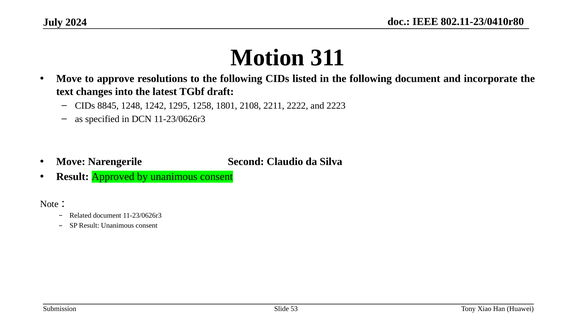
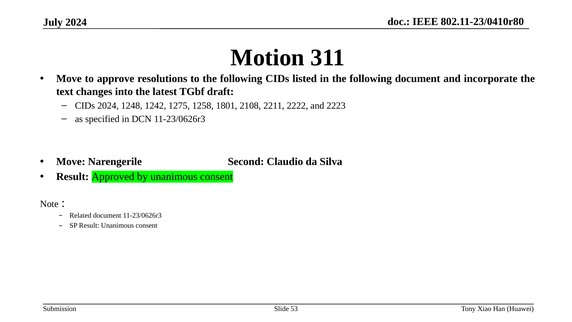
CIDs 8845: 8845 -> 2024
1295: 1295 -> 1275
